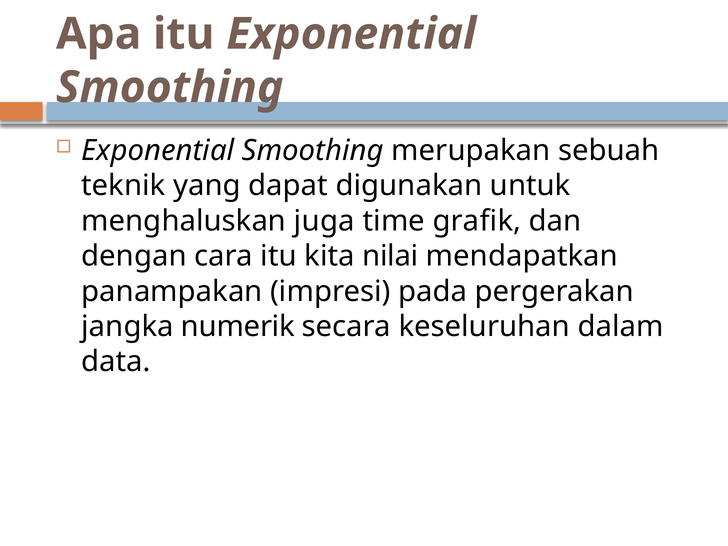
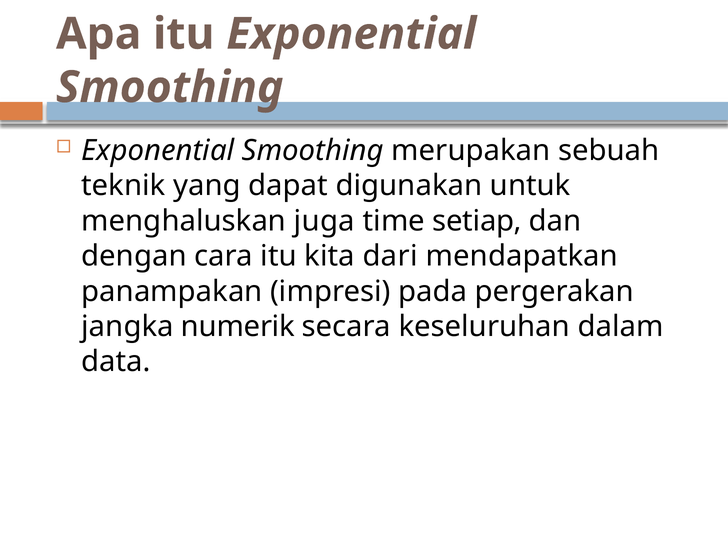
grafik: grafik -> setiap
nilai: nilai -> dari
